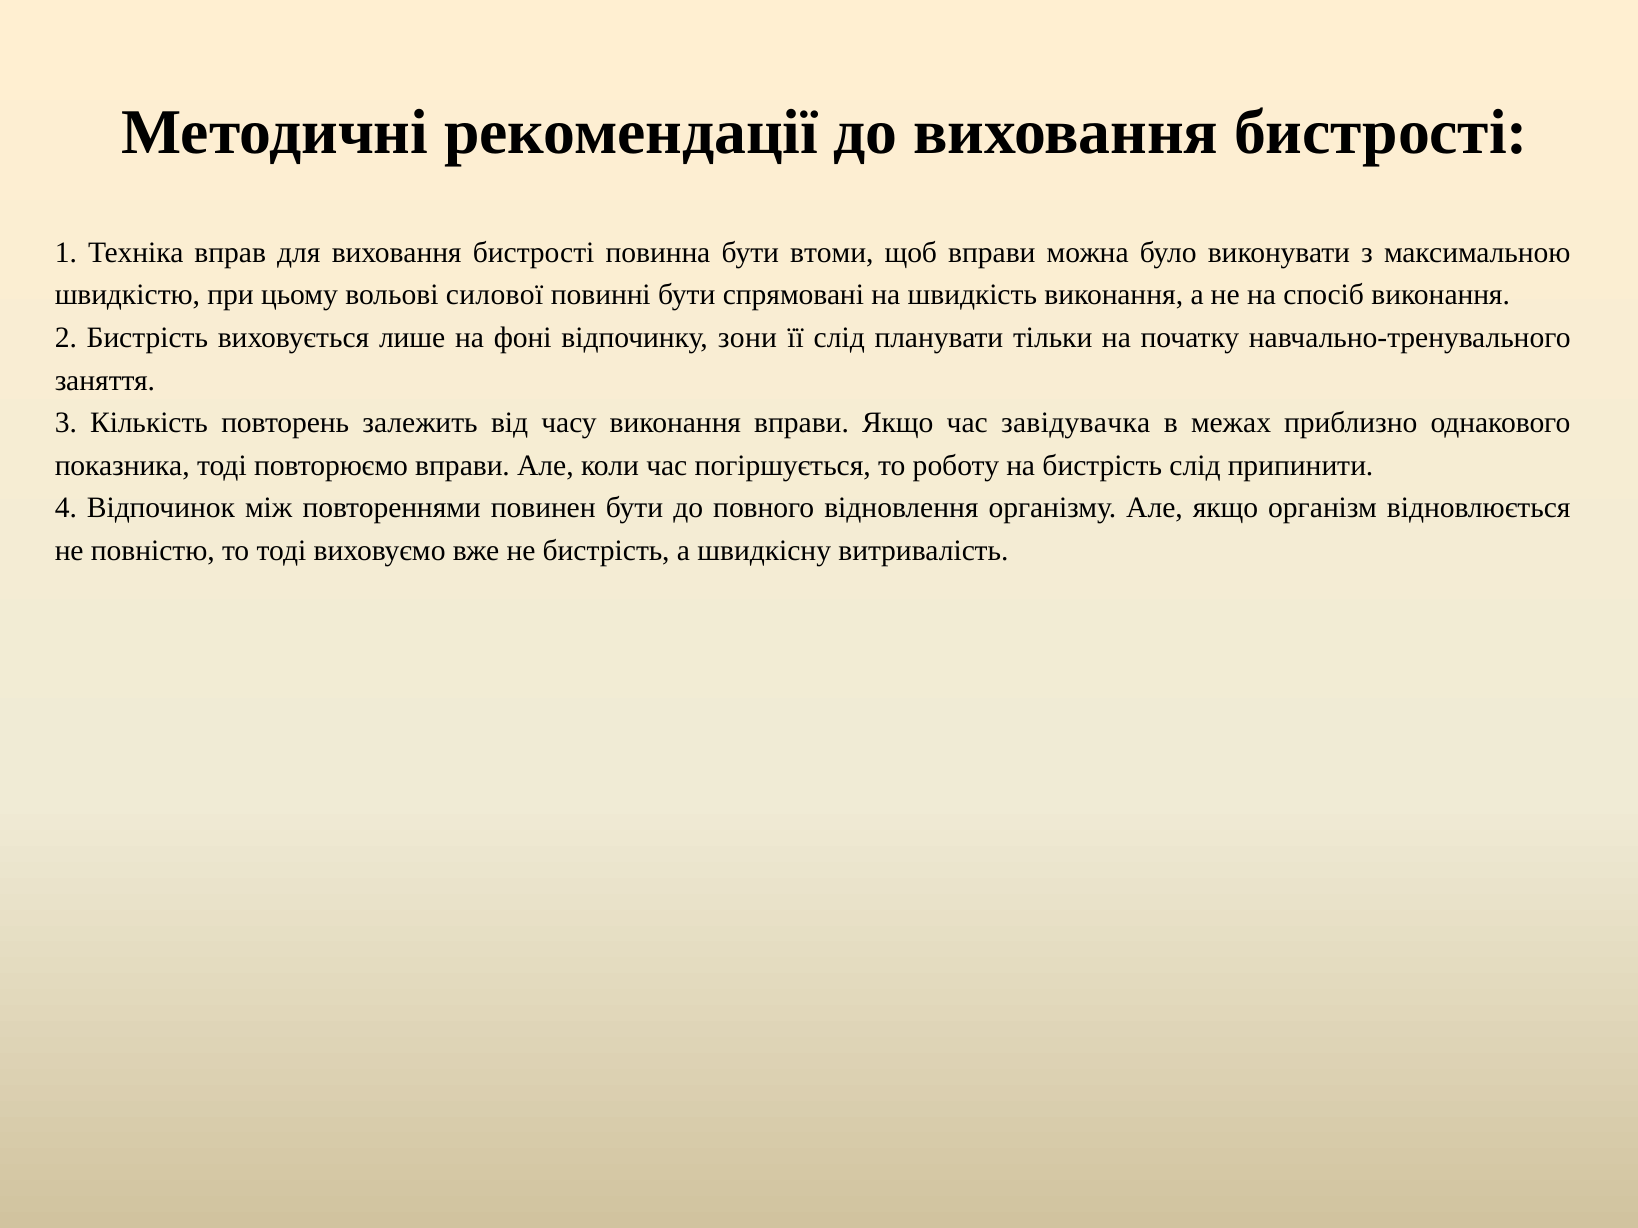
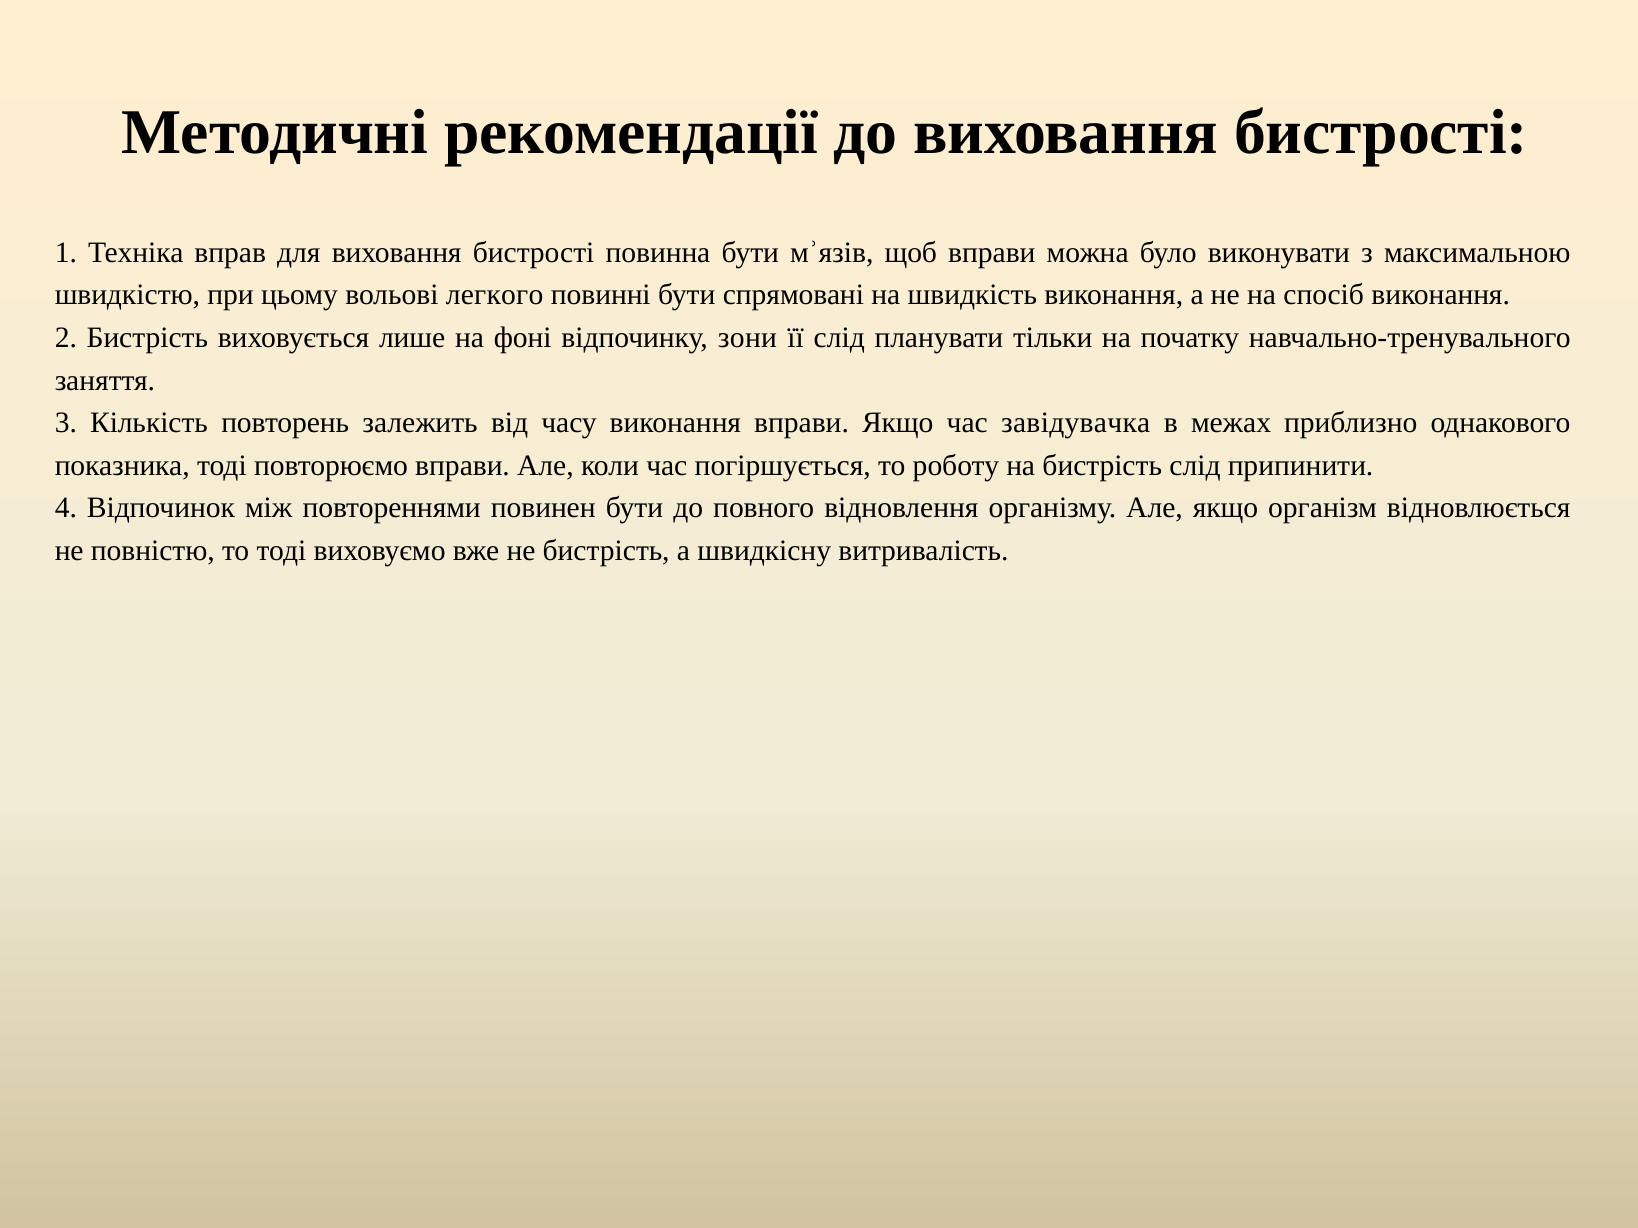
втоми: втоми -> мʾязів
силової: силової -> легкого
